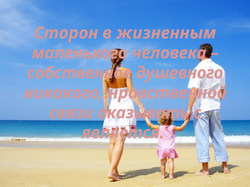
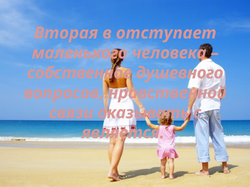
Сторон: Сторон -> Вторая
жизненным: жизненным -> отступает
никакого: никакого -> вопросов
